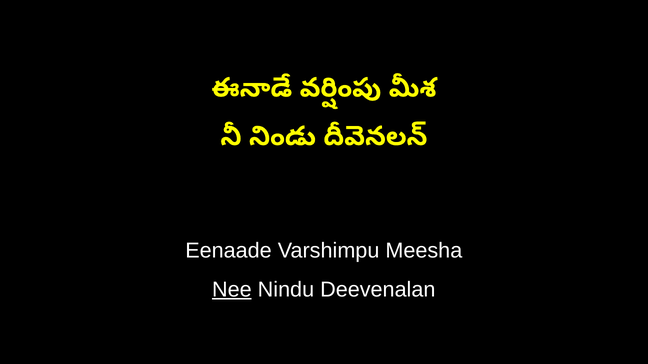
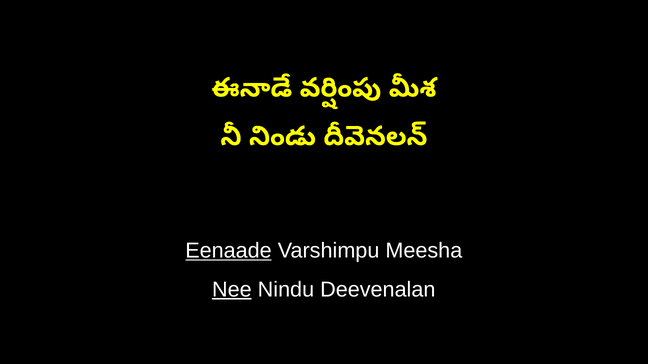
Eenaade underline: none -> present
